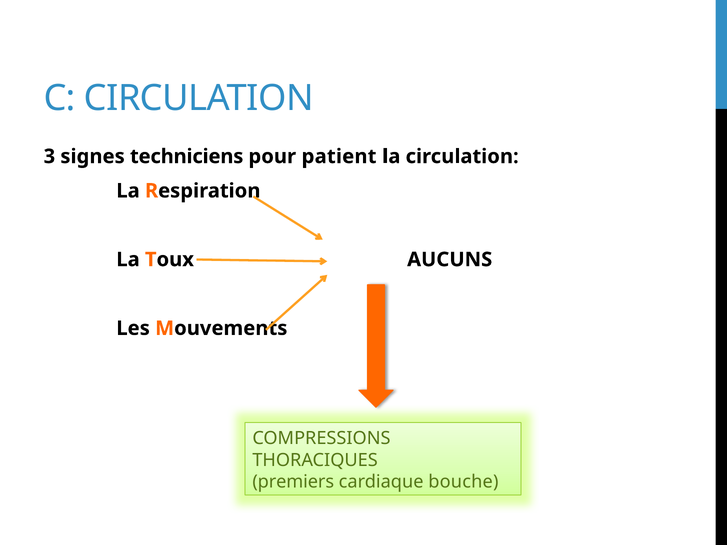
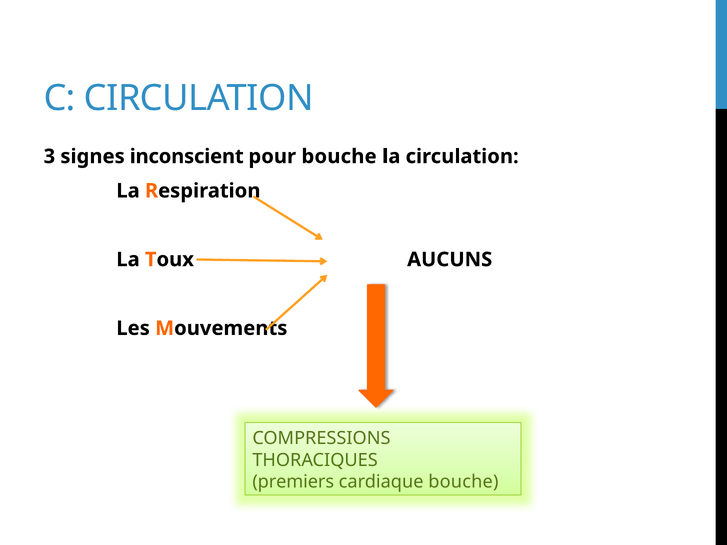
techniciens: techniciens -> inconscient
pour patient: patient -> bouche
